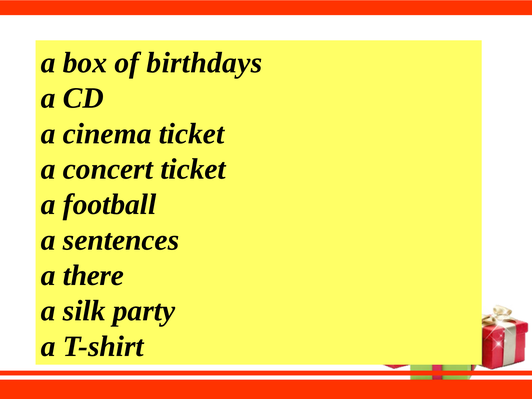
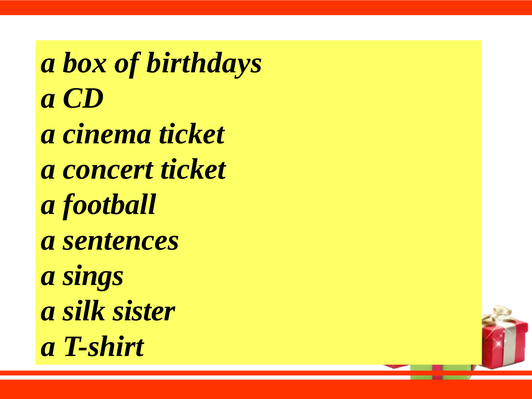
there: there -> sings
party: party -> sister
